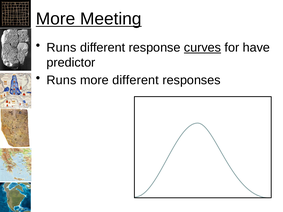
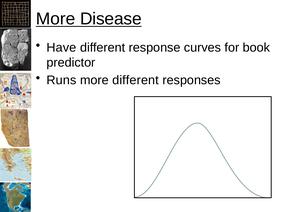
Meeting: Meeting -> Disease
Runs at (61, 48): Runs -> Have
curves underline: present -> none
have: have -> book
